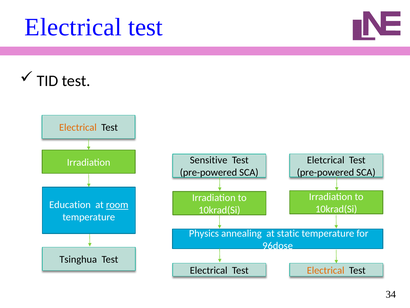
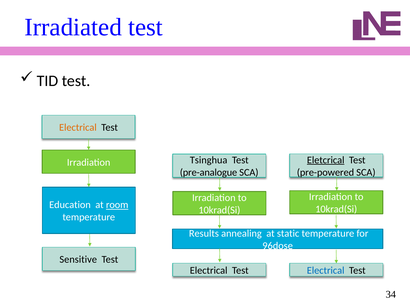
Electrical at (73, 27): Electrical -> Irradiated
Eletcrical underline: none -> present
Sensitive: Sensitive -> Tsinghua
pre-powered at (208, 172): pre-powered -> pre-analogue
Physics: Physics -> Results
Tsinghua: Tsinghua -> Sensitive
Electrical at (326, 270) colour: orange -> blue
